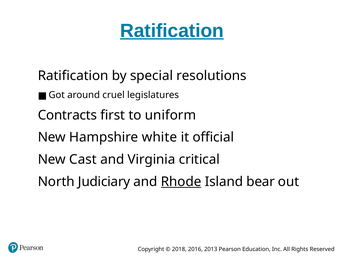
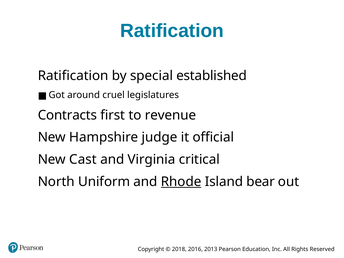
Ratification at (172, 31) underline: present -> none
resolutions: resolutions -> established
uniform: uniform -> revenue
white: white -> judge
Judiciary: Judiciary -> Uniform
